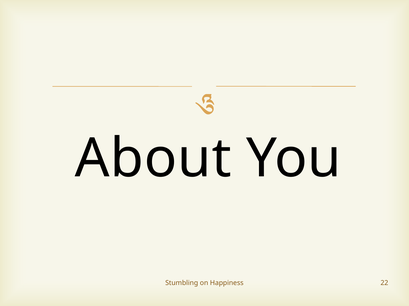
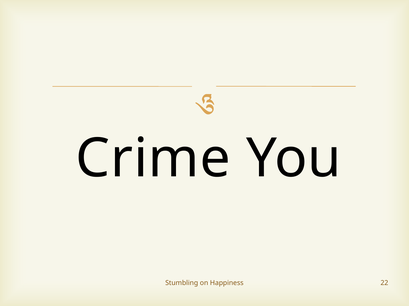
About: About -> Crime
